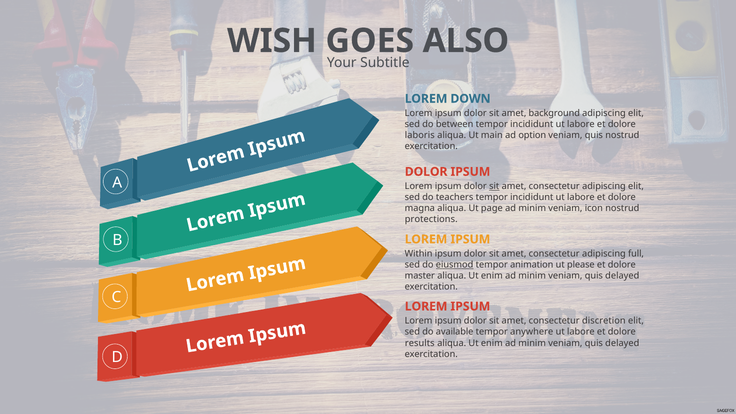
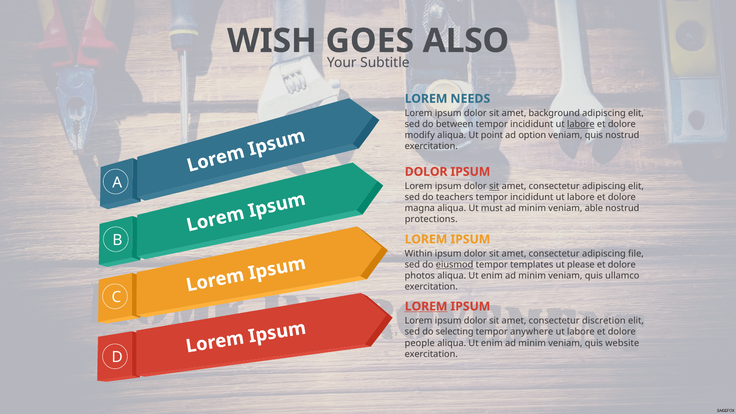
DOWN: DOWN -> NEEDS
labore at (581, 124) underline: none -> present
laboris: laboris -> modify
main: main -> point
page: page -> must
icon: icon -> able
full: full -> file
animation: animation -> templates
master: master -> photos
delayed at (622, 276): delayed -> ullamco
LOREM at (426, 306) underline: none -> present
available: available -> selecting
results: results -> people
delayed at (622, 343): delayed -> website
